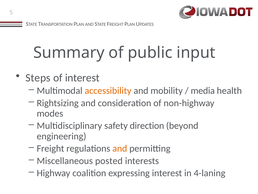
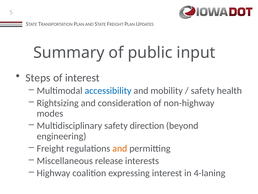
accessibility colour: orange -> blue
media at (203, 90): media -> safety
posted: posted -> release
